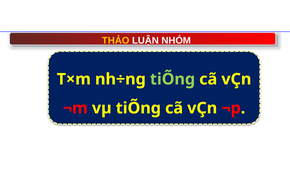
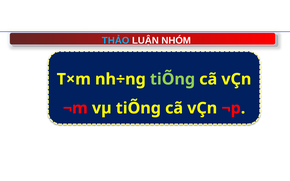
THẢO colour: yellow -> light blue
